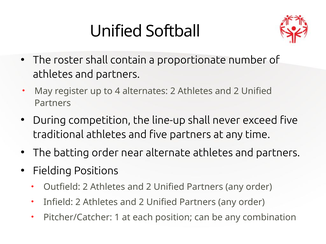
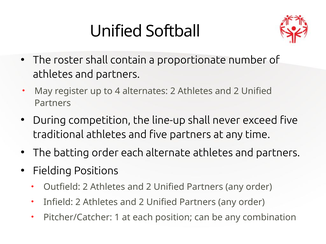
order near: near -> each
